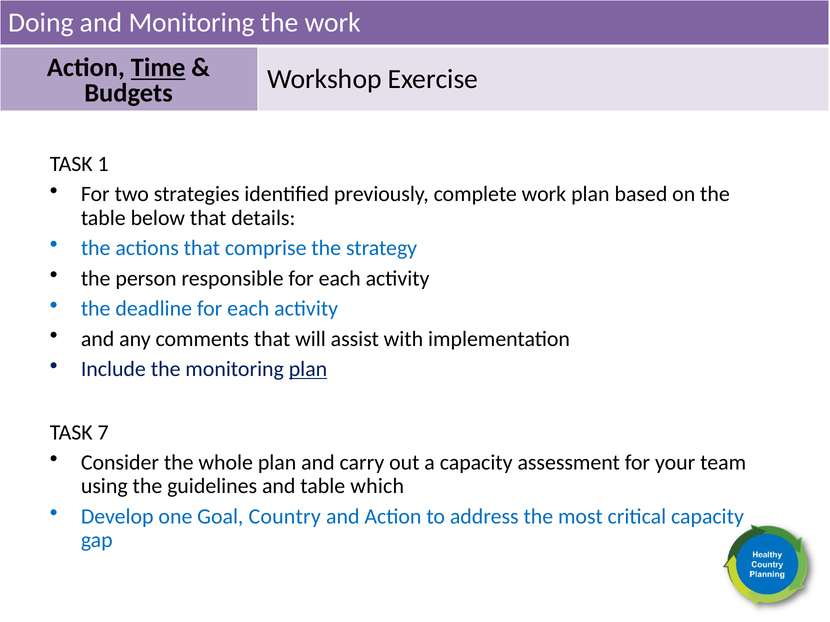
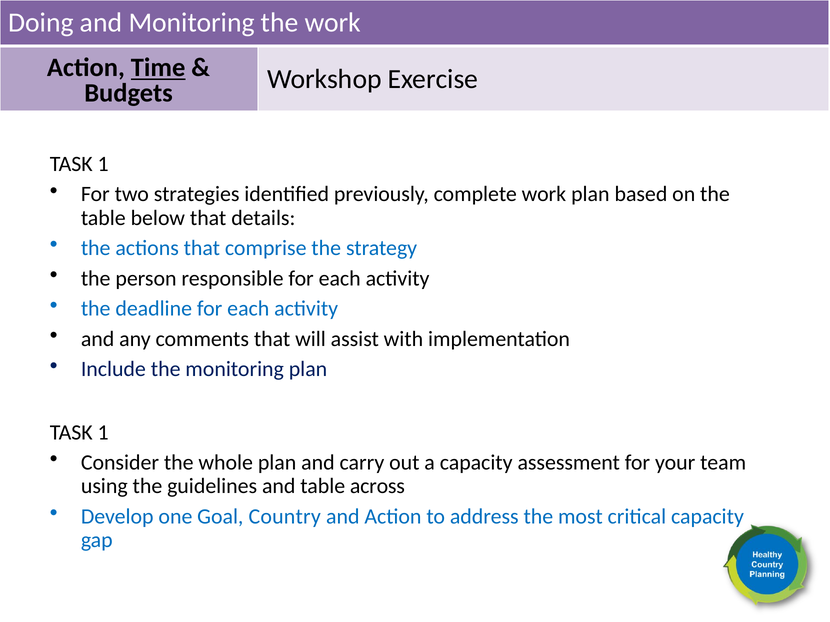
plan at (308, 369) underline: present -> none
7 at (103, 433): 7 -> 1
which: which -> across
